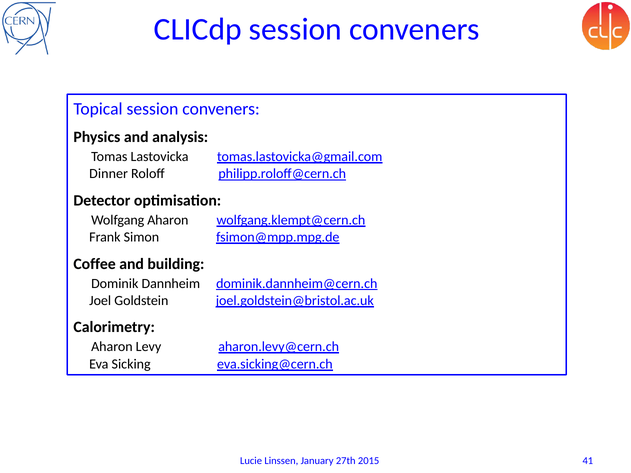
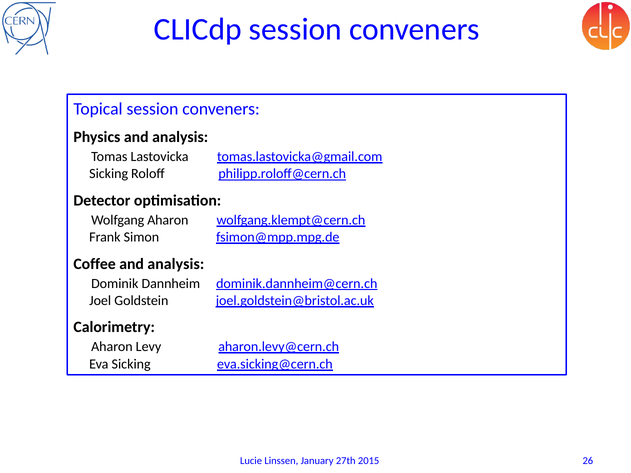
Dinner at (109, 174): Dinner -> Sicking
building at (176, 264): building -> analysis
41: 41 -> 26
